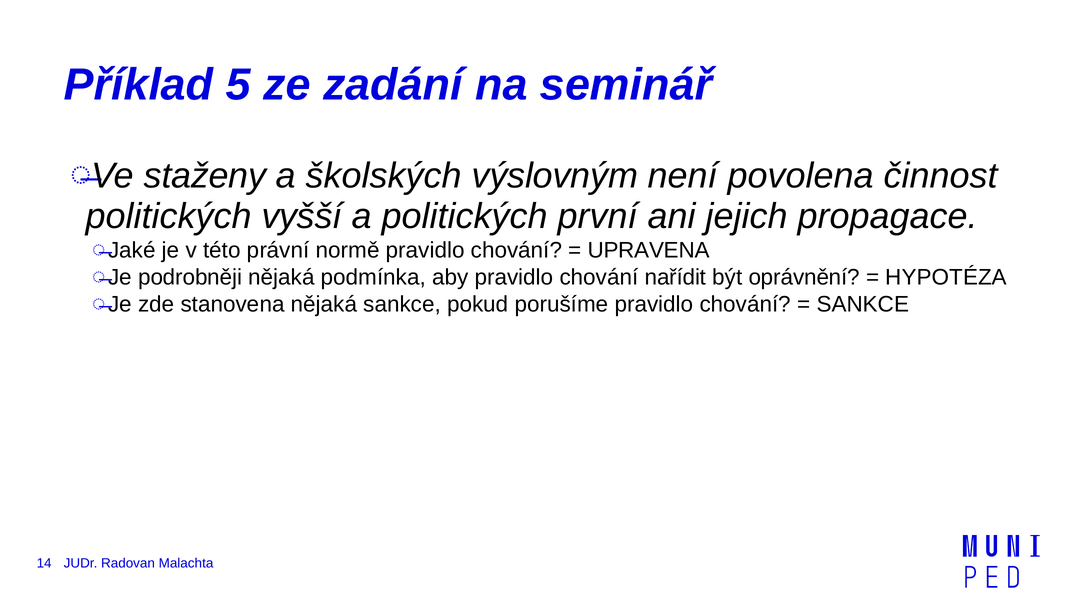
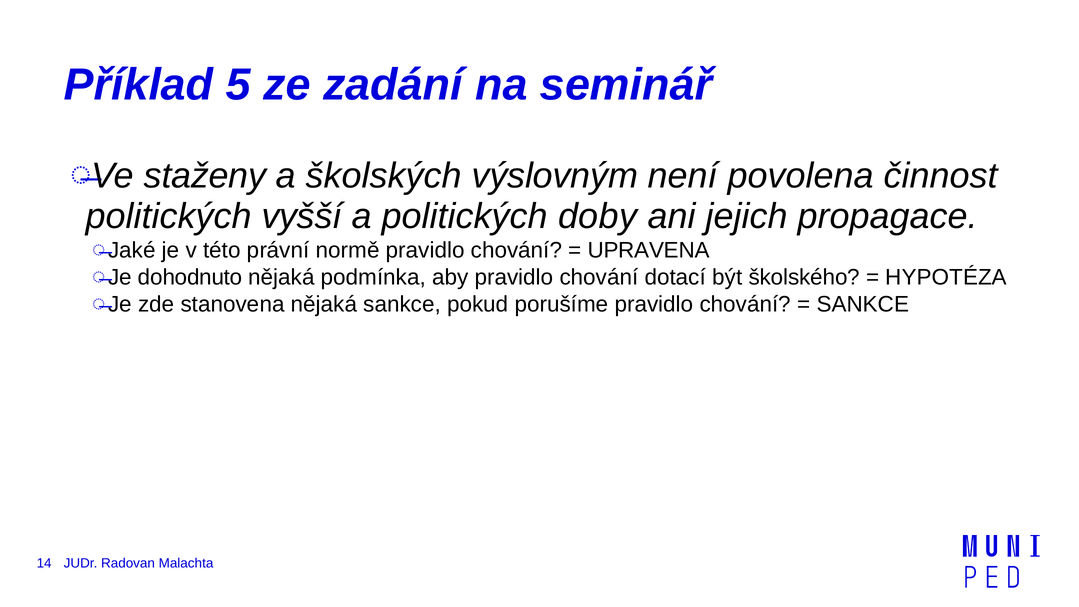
první: první -> doby
podrobněji: podrobněji -> dohodnuto
nařídit: nařídit -> dotací
oprávnění: oprávnění -> školského
